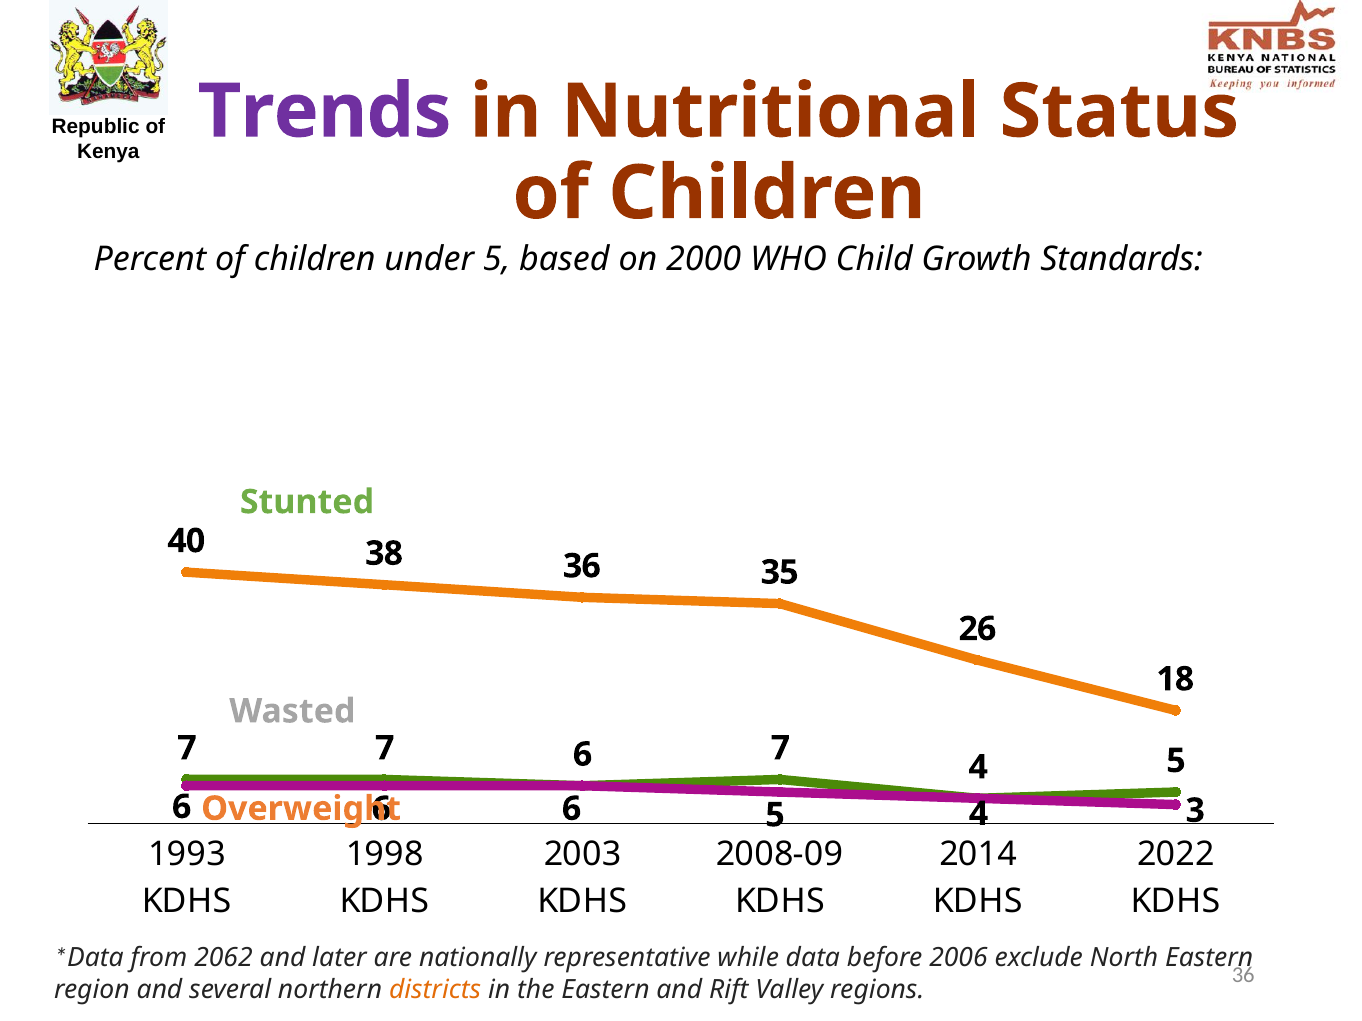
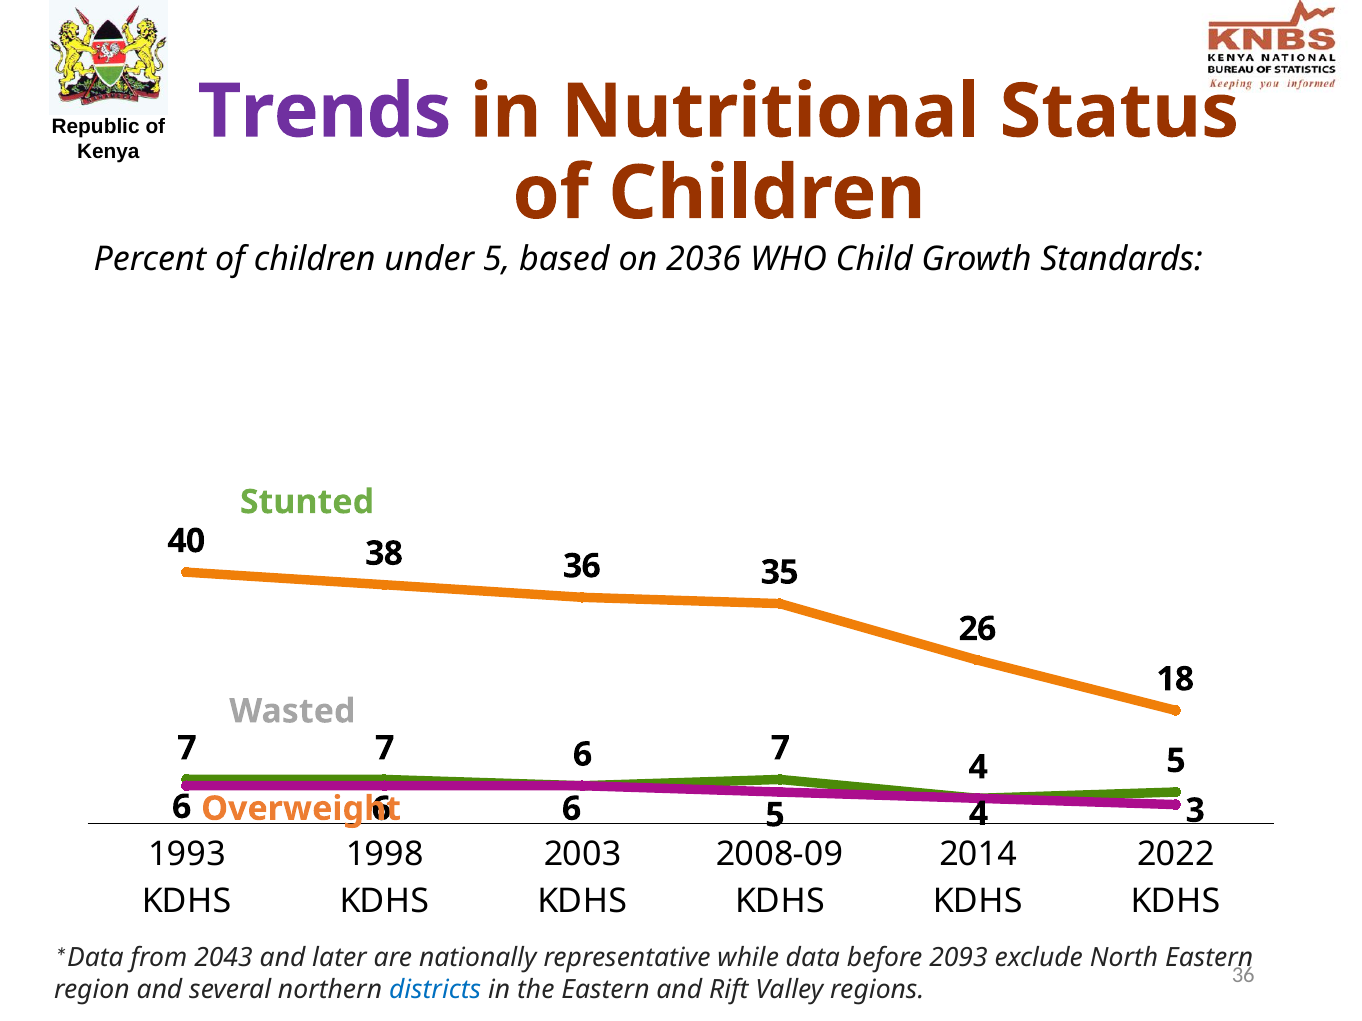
2000: 2000 -> 2036
2062: 2062 -> 2043
2006: 2006 -> 2093
districts colour: orange -> blue
